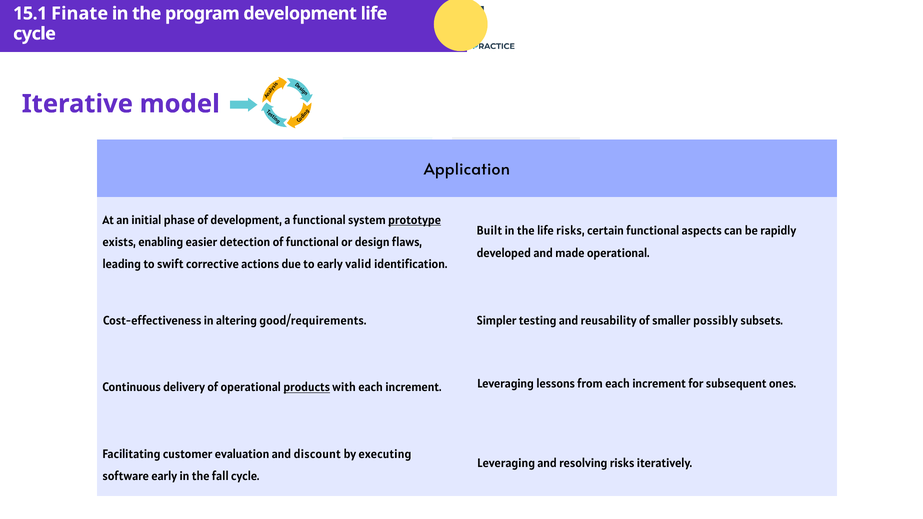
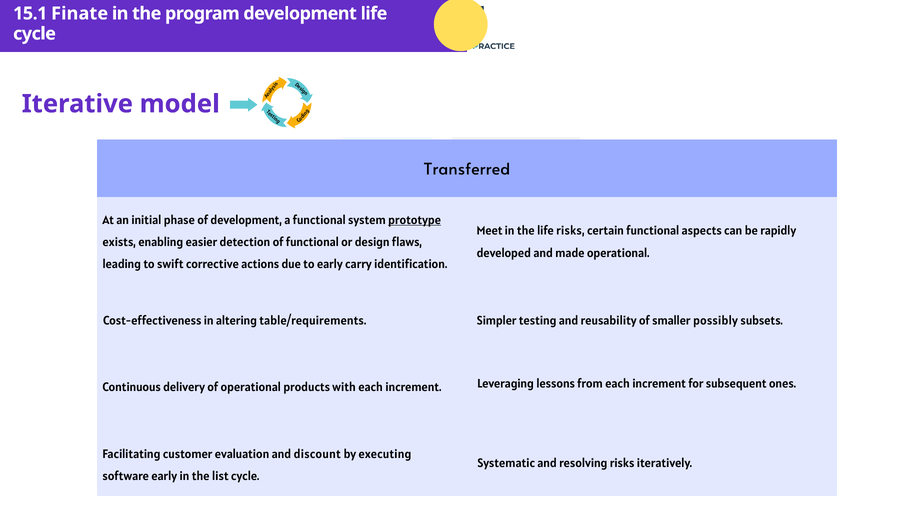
Application: Application -> Transferred
Built: Built -> Meet
valid: valid -> carry
good/requirements: good/requirements -> table/requirements
products underline: present -> none
Leveraging at (506, 463): Leveraging -> Systematic
fall: fall -> list
